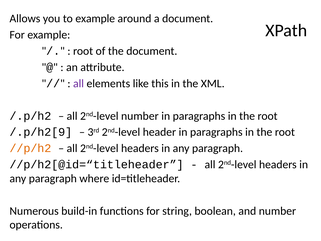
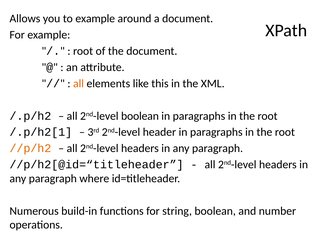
all at (79, 83) colour: purple -> orange
2nd-level number: number -> boolean
/.p/h2[9: /.p/h2[9 -> /.p/h2[1
